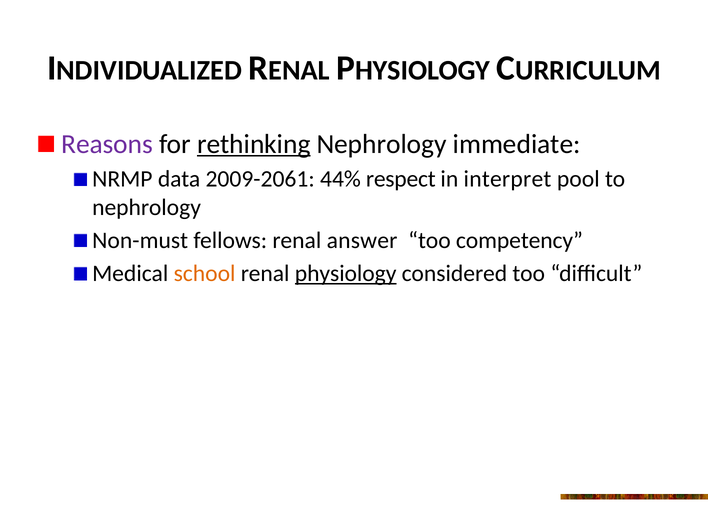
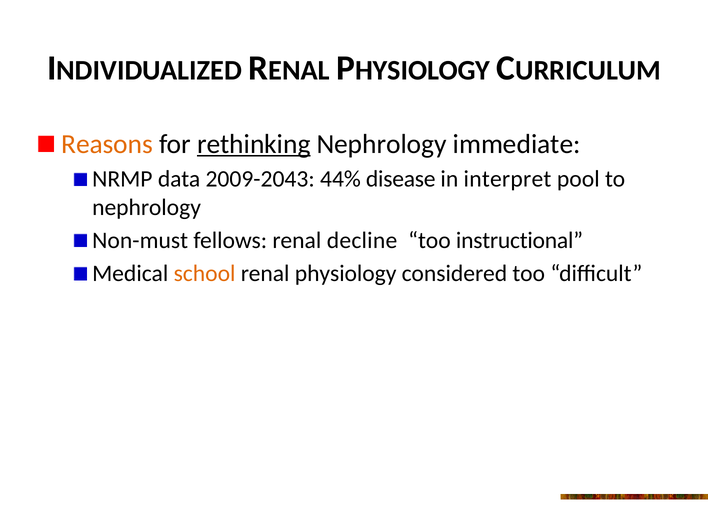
Reasons colour: purple -> orange
2009-2061: 2009-2061 -> 2009-2043
respect: respect -> disease
answer: answer -> decline
competency: competency -> instructional
physiology underline: present -> none
